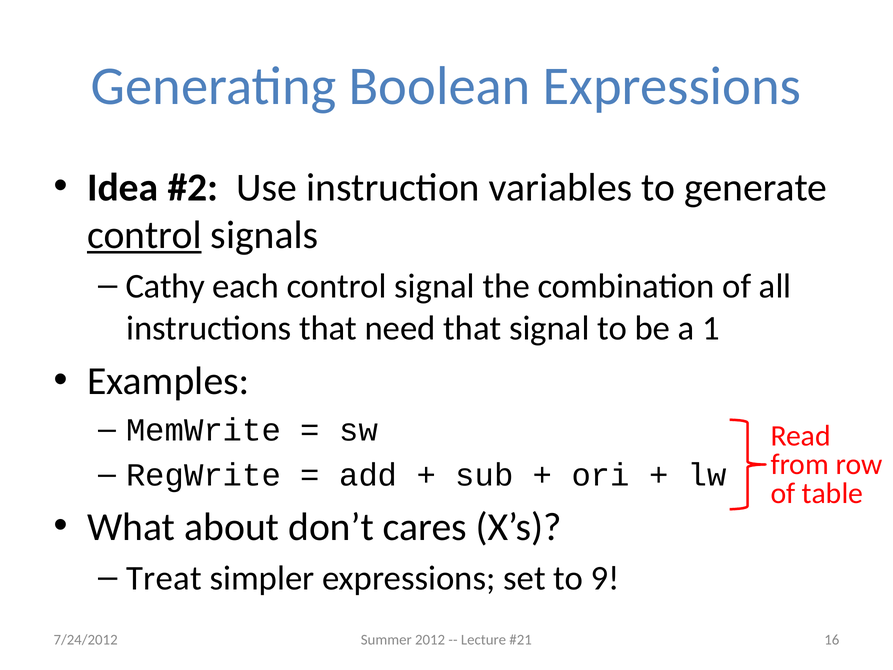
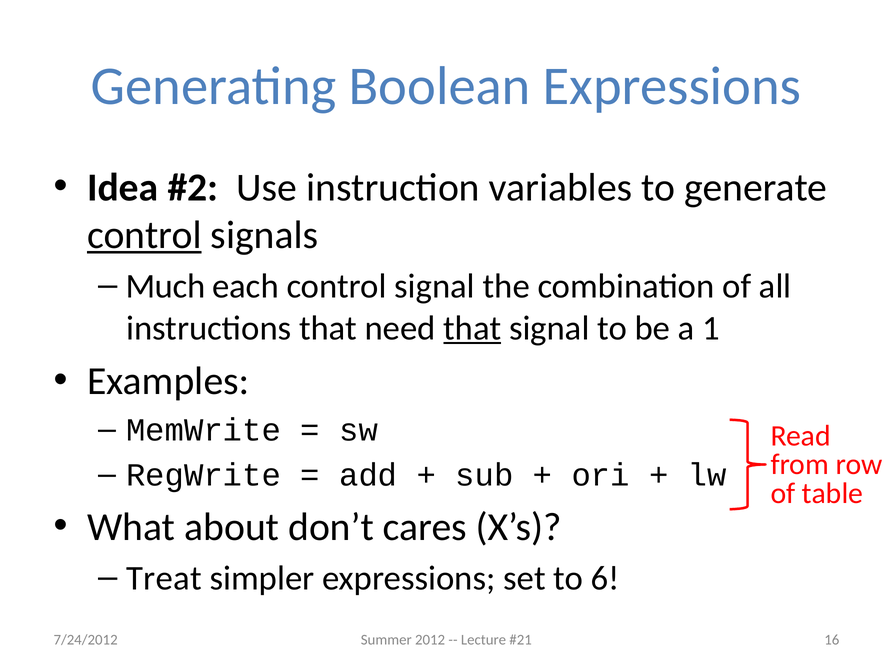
Cathy: Cathy -> Much
that at (472, 328) underline: none -> present
9: 9 -> 6
